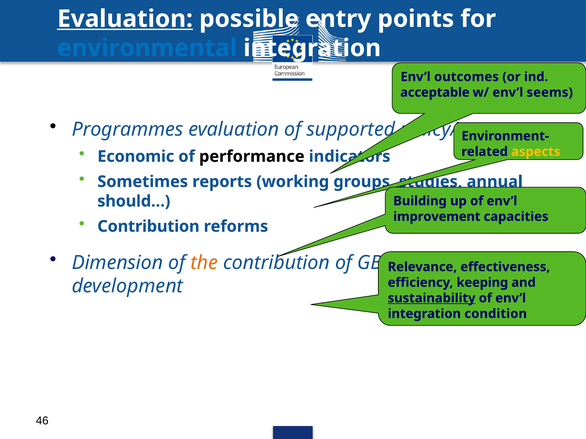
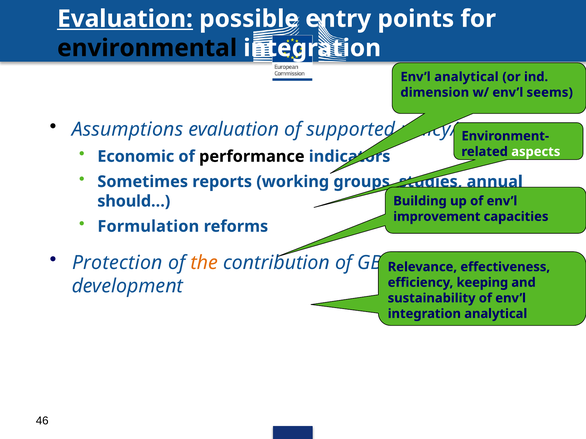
environmental colour: blue -> black
Env’l outcomes: outcomes -> analytical
acceptable: acceptable -> dimension
Programmes: Programmes -> Assumptions
aspects colour: yellow -> white
Contribution at (148, 227): Contribution -> Formulation
Dimension: Dimension -> Protection
sustainability underline: present -> none
integration condition: condition -> analytical
